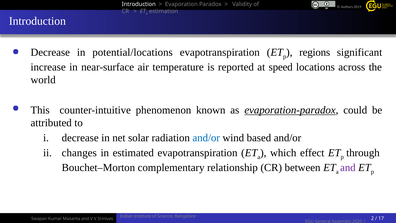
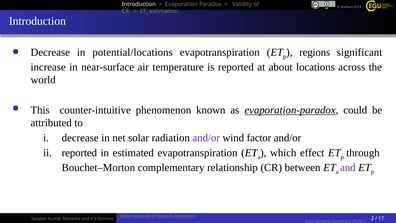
speed: speed -> about
and/or at (206, 138) colour: blue -> purple
based: based -> factor
changes at (79, 153): changes -> reported
